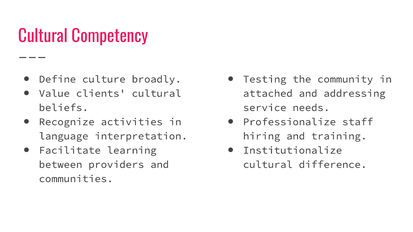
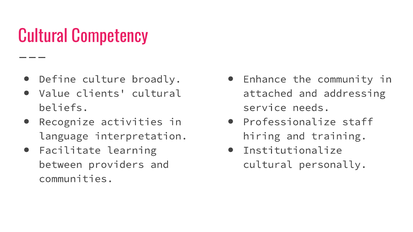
Testing: Testing -> Enhance
difference: difference -> personally
